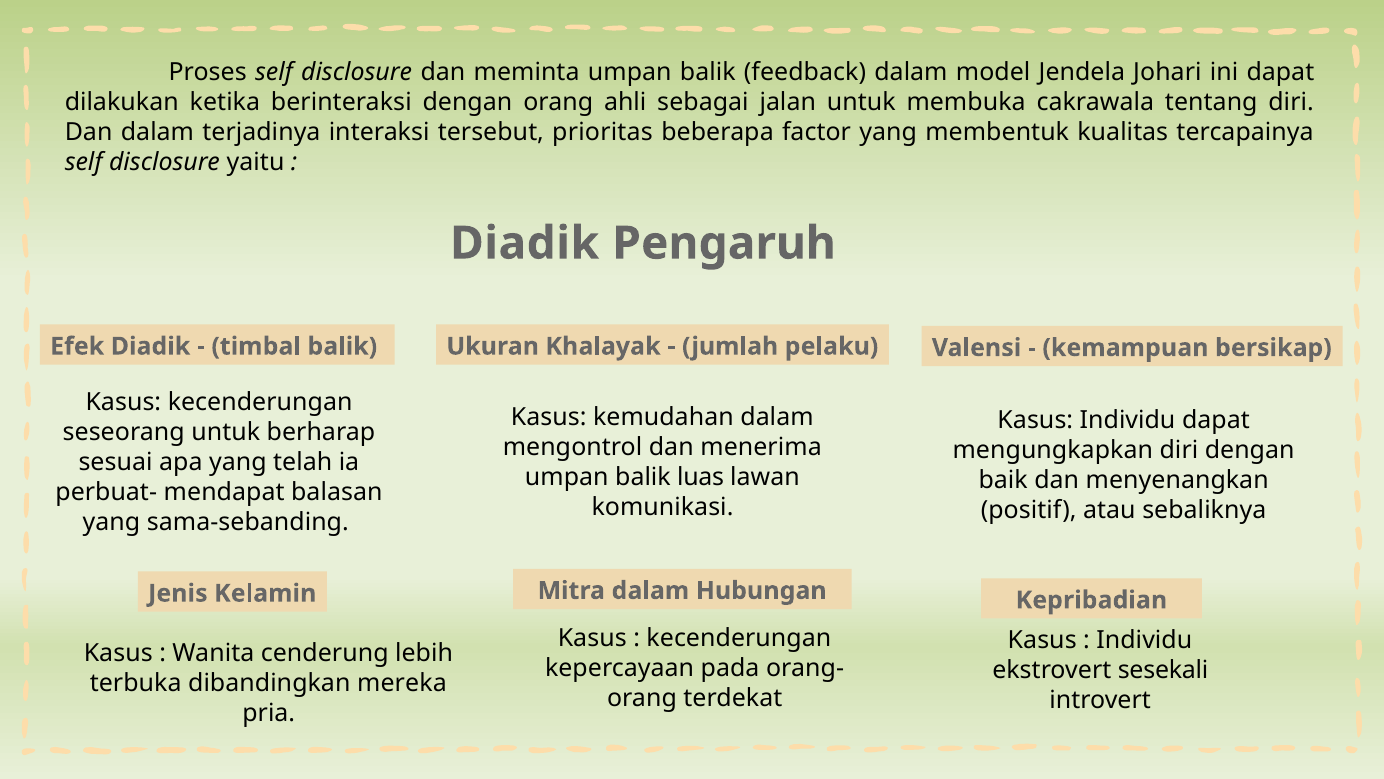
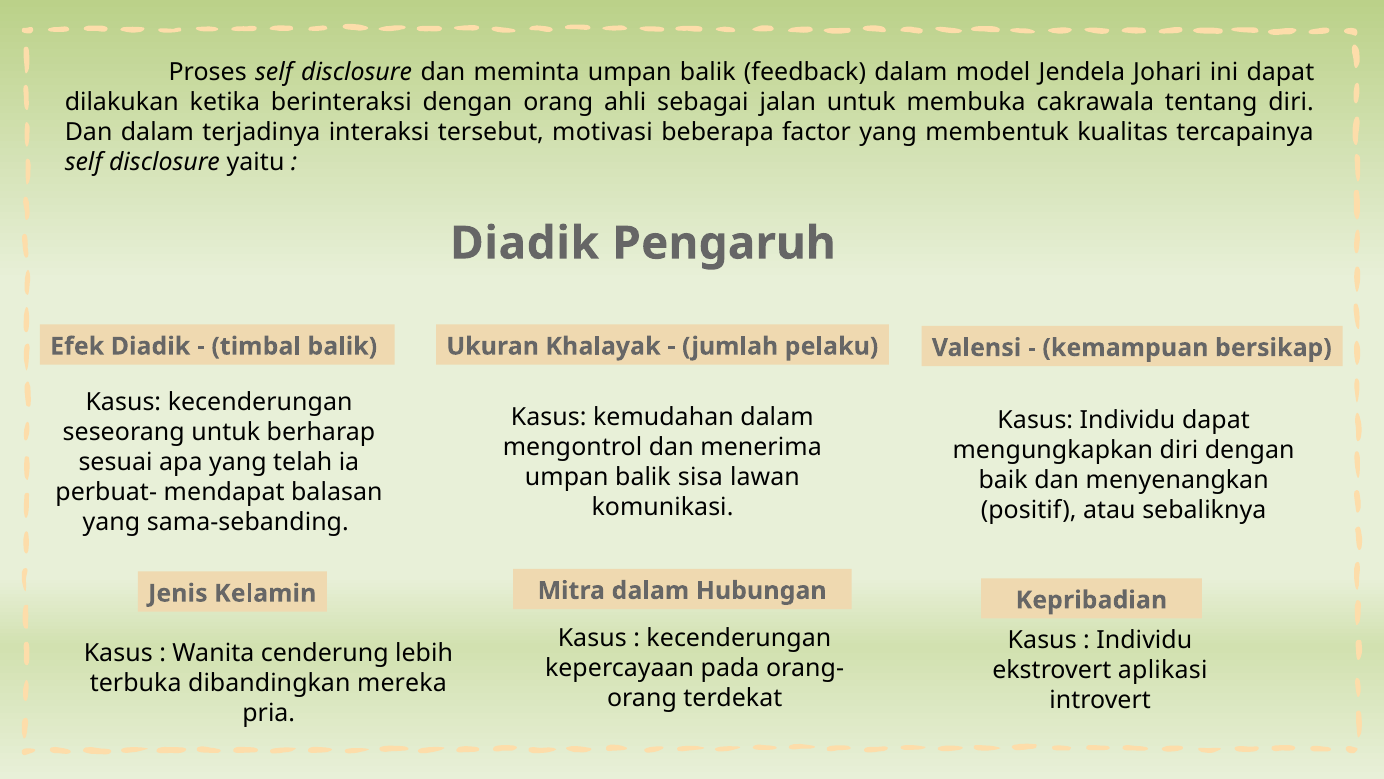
prioritas: prioritas -> motivasi
luas: luas -> sisa
sesekali: sesekali -> aplikasi
